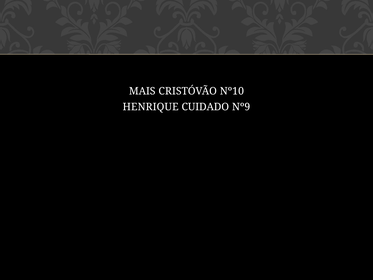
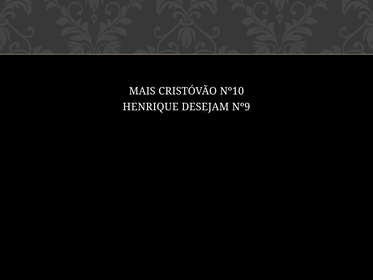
CUIDADO: CUIDADO -> DESEJAM
